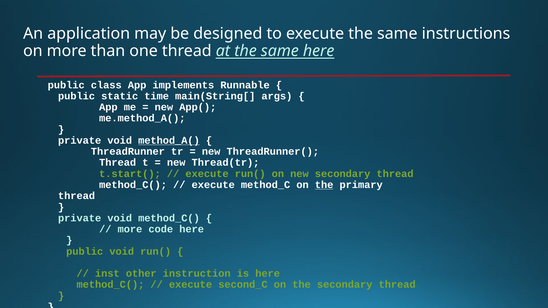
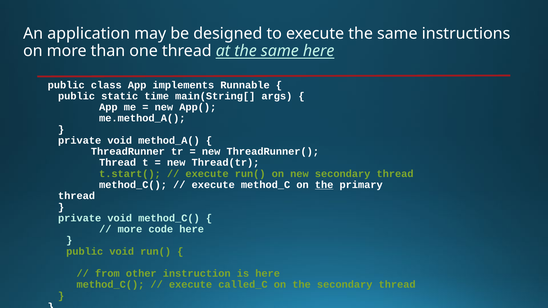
method_A( underline: present -> none
inst: inst -> from
second_C: second_C -> called_C
